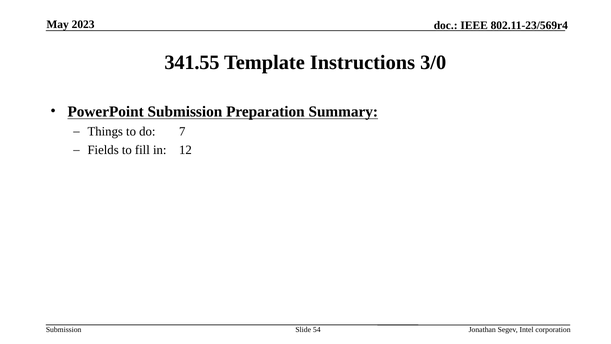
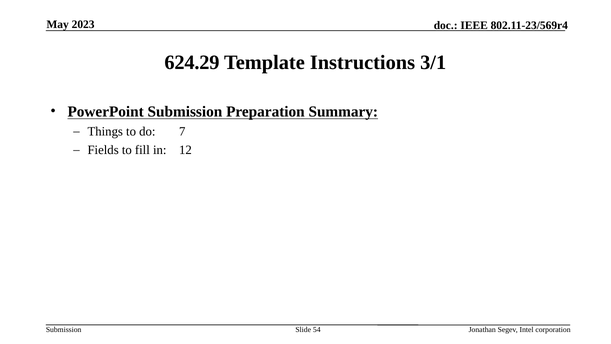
341.55: 341.55 -> 624.29
3/0: 3/0 -> 3/1
